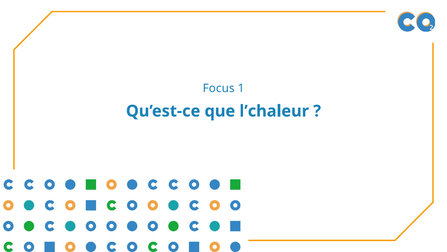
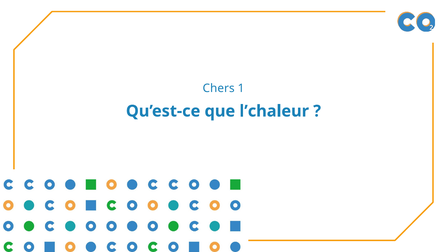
Focus: Focus -> Chers
